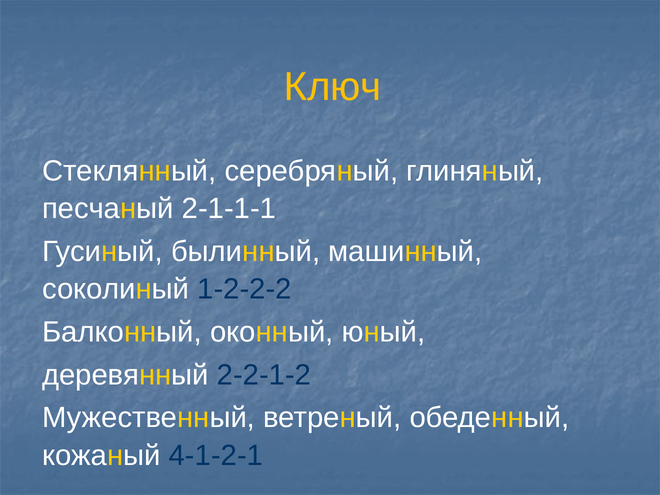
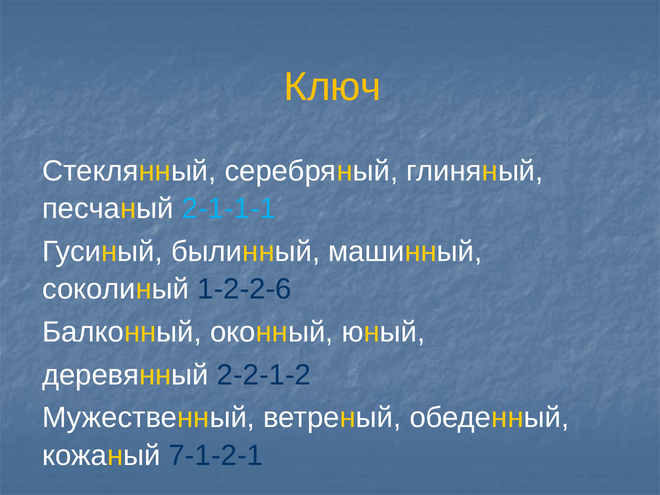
2-1-1-1 colour: white -> light blue
1-2-2-2: 1-2-2-2 -> 1-2-2-6
4-1-2-1: 4-1-2-1 -> 7-1-2-1
